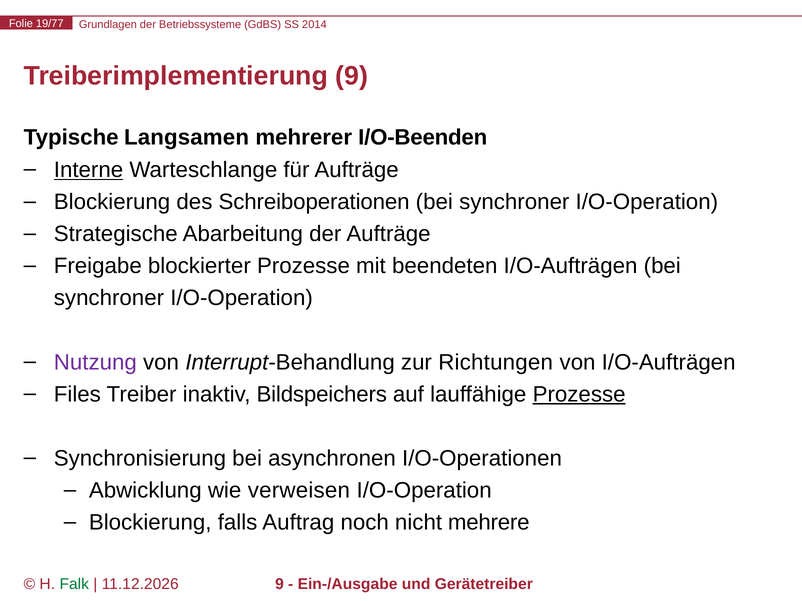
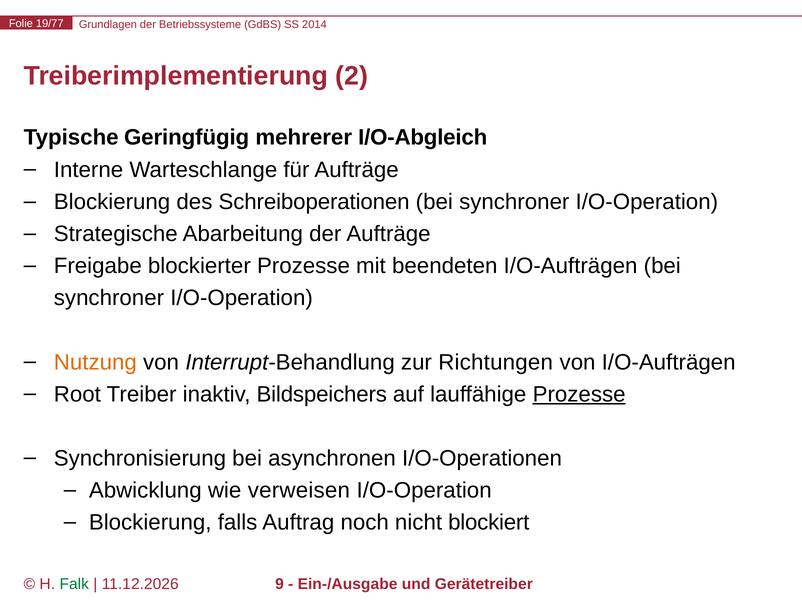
Treiberimplementierung 9: 9 -> 2
Langsamen: Langsamen -> Geringfügig
I/O-Beenden: I/O-Beenden -> I/O-Abgleich
Interne underline: present -> none
Nutzung colour: purple -> orange
Files: Files -> Root
mehrere: mehrere -> blockiert
